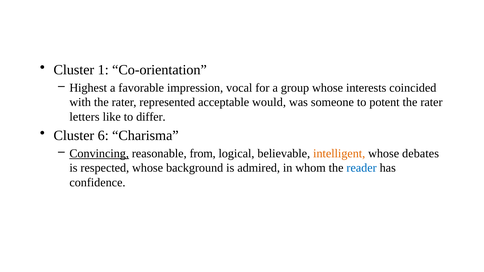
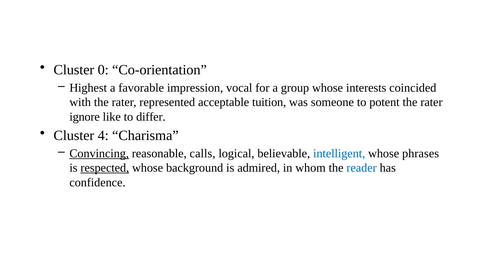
1: 1 -> 0
would: would -> tuition
letters: letters -> ignore
6: 6 -> 4
from: from -> calls
intelligent colour: orange -> blue
debates: debates -> phrases
respected underline: none -> present
